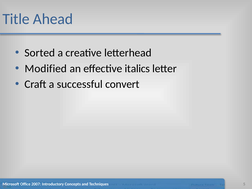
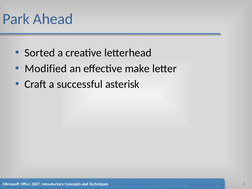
Title: Title -> Park
italics: italics -> make
convert: convert -> asterisk
